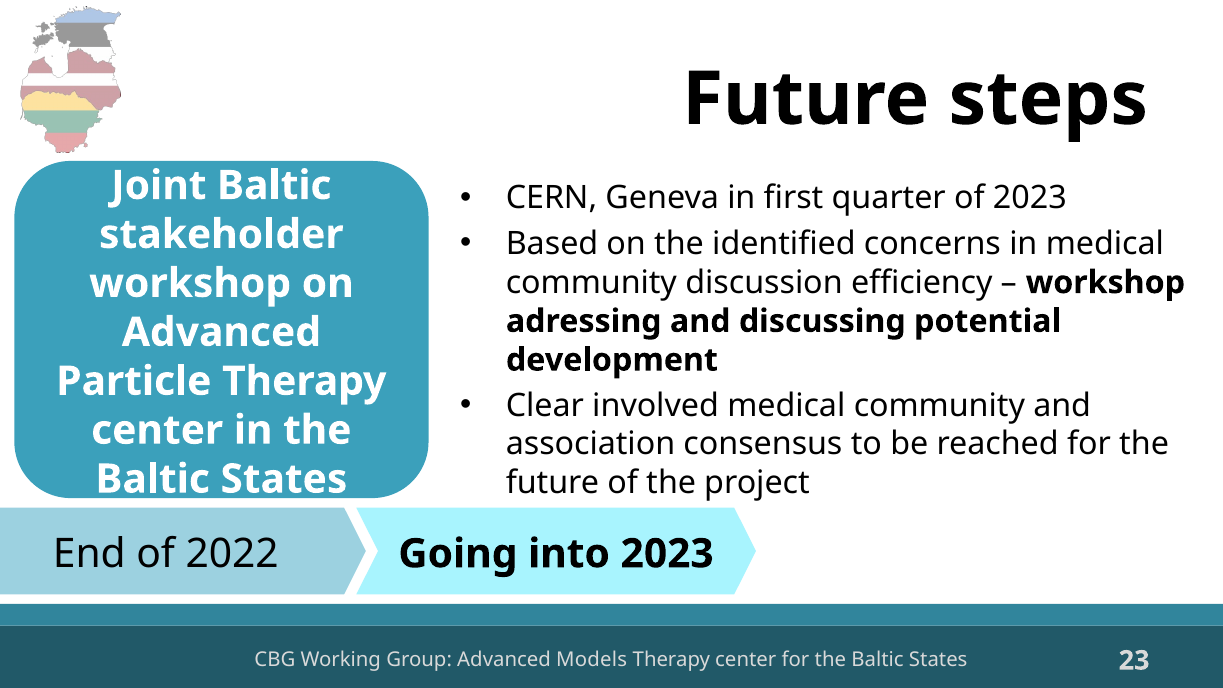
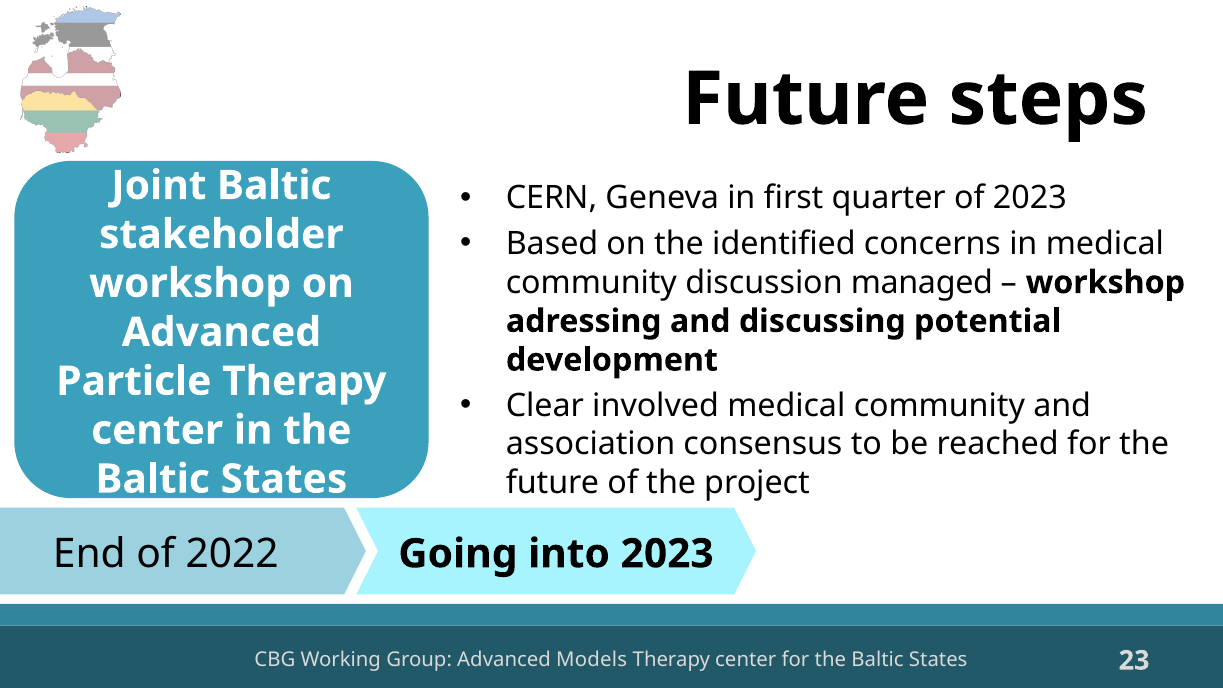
efficiency: efficiency -> managed
